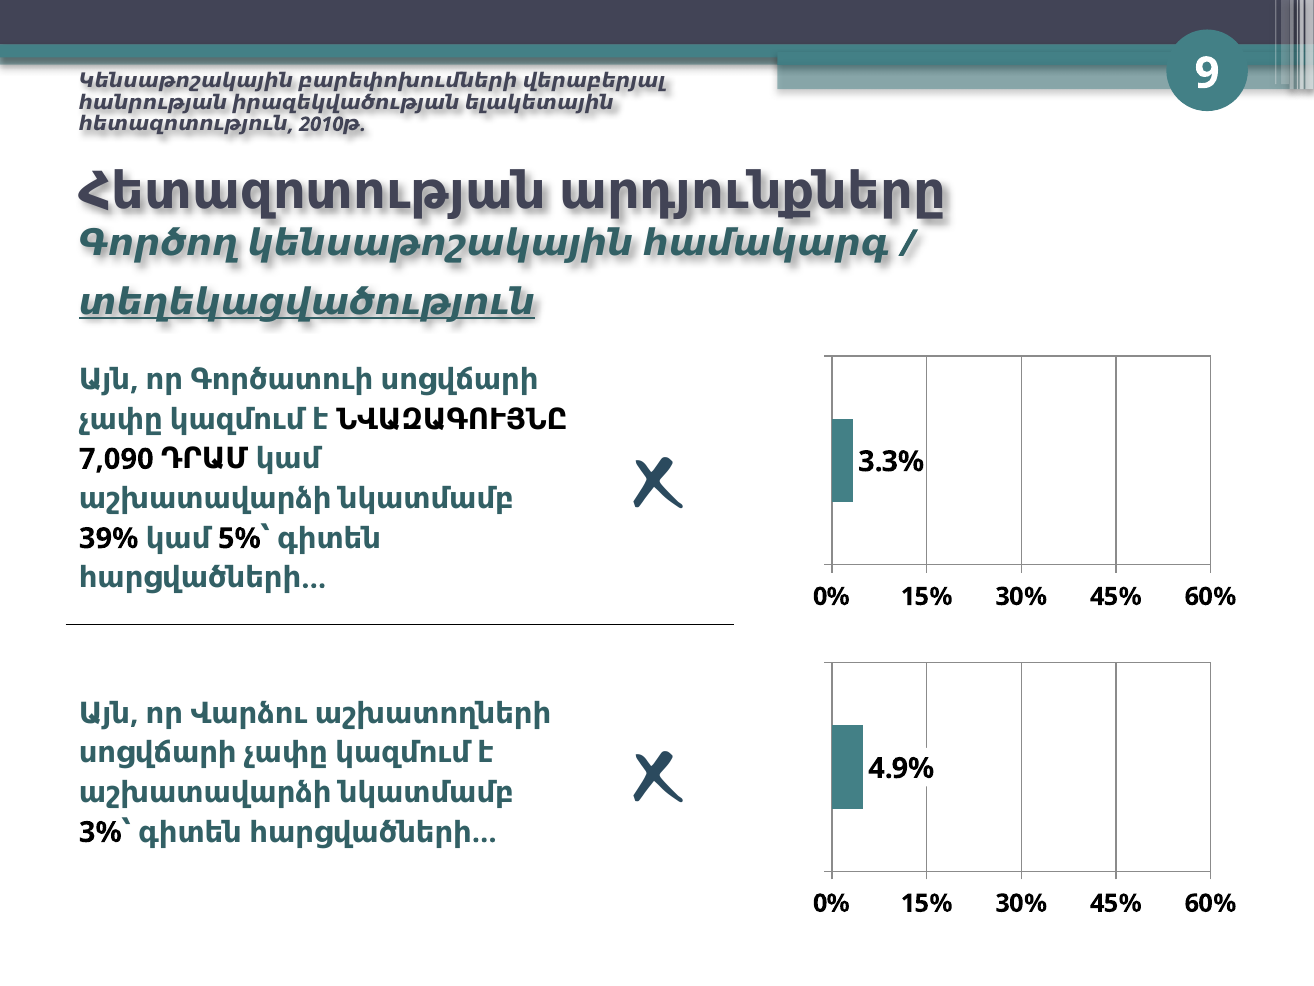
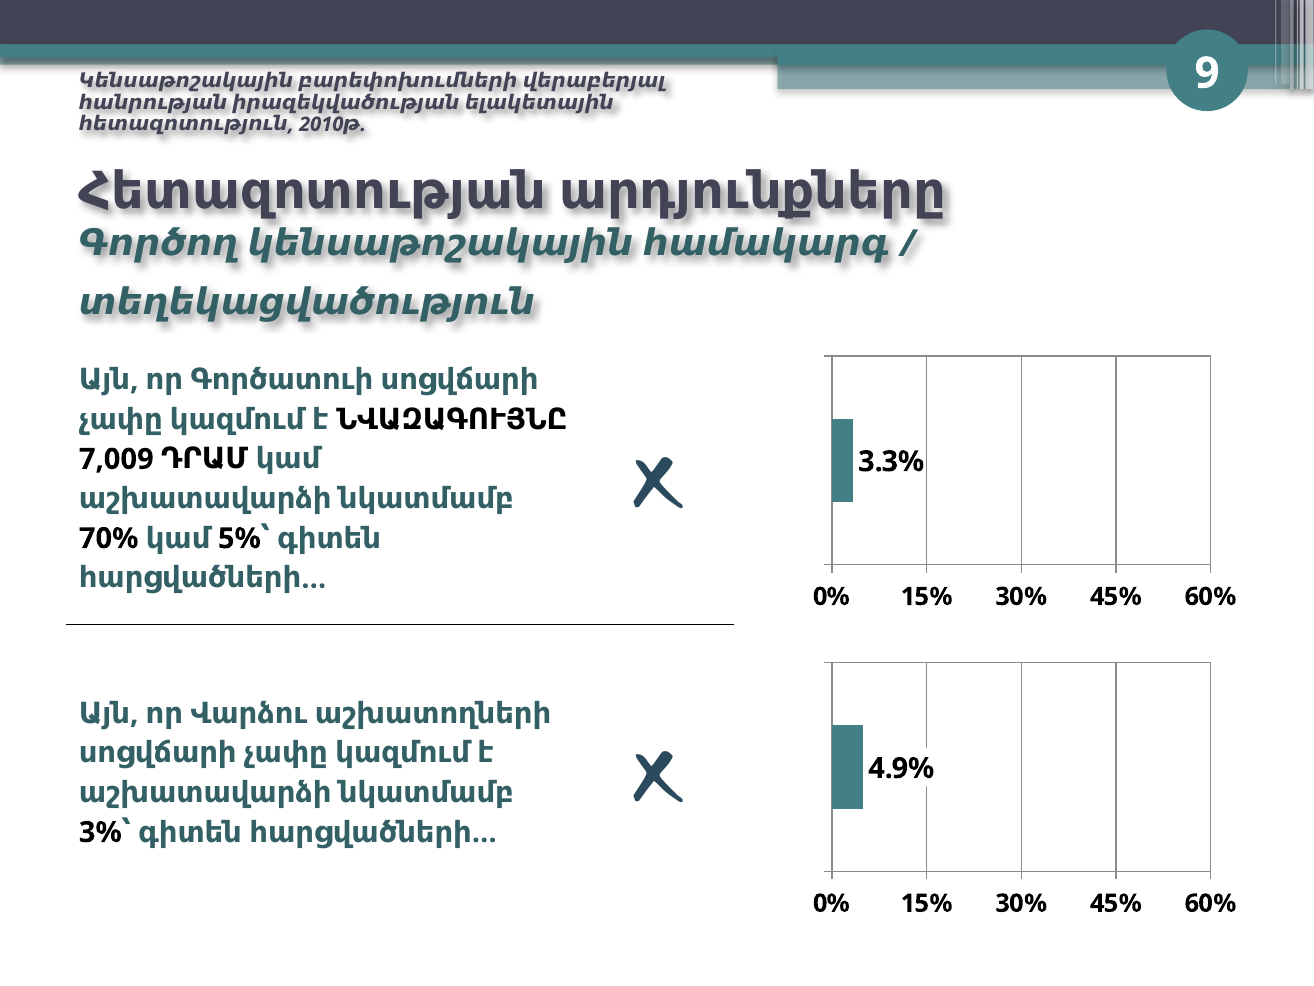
տեղեկացվածություն underline: present -> none
7,090: 7,090 -> 7,009
39%: 39% -> 70%
